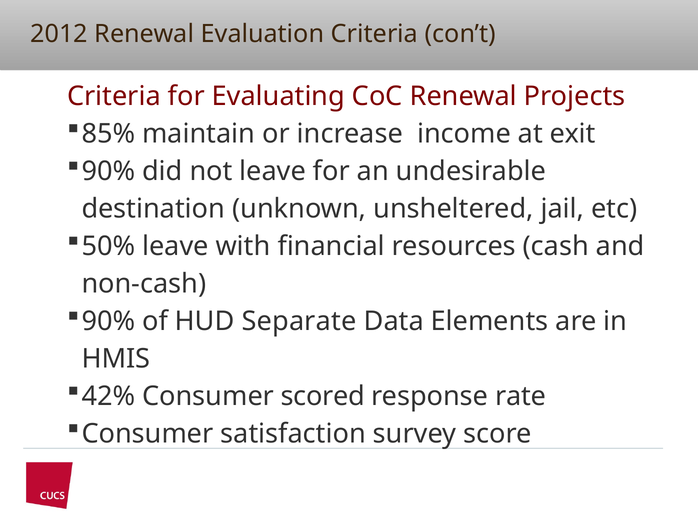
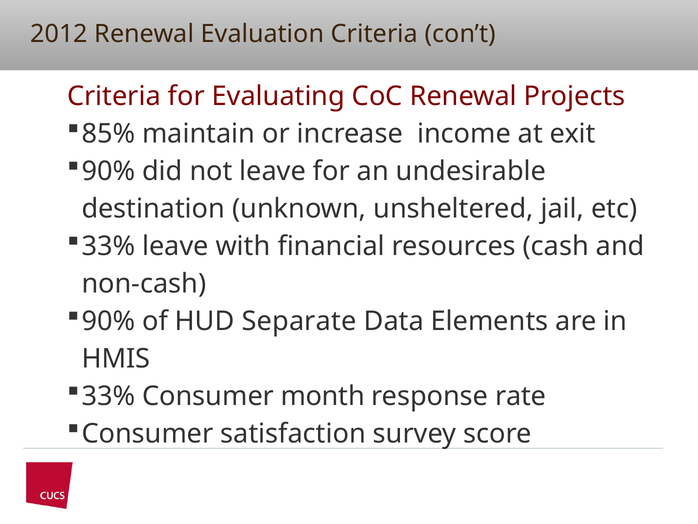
50% at (108, 246): 50% -> 33%
42% at (108, 396): 42% -> 33%
scored: scored -> month
